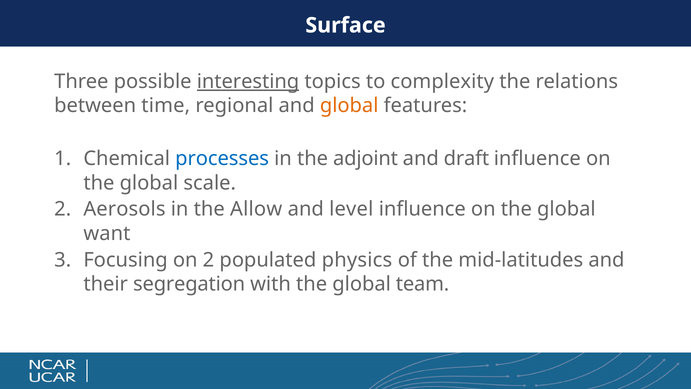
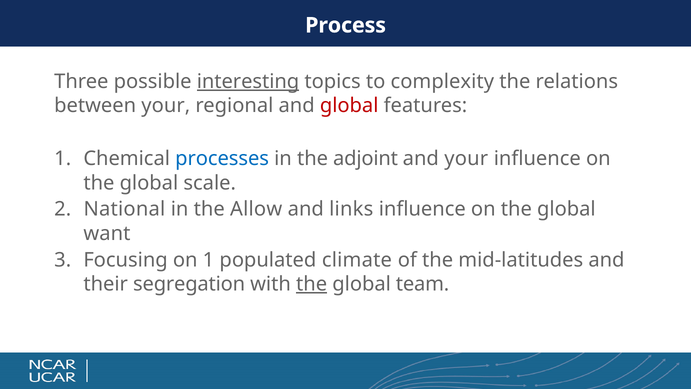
Surface: Surface -> Process
between time: time -> your
global at (349, 106) colour: orange -> red
and draft: draft -> your
Aerosols: Aerosols -> National
level: level -> links
on 2: 2 -> 1
physics: physics -> climate
the at (312, 284) underline: none -> present
